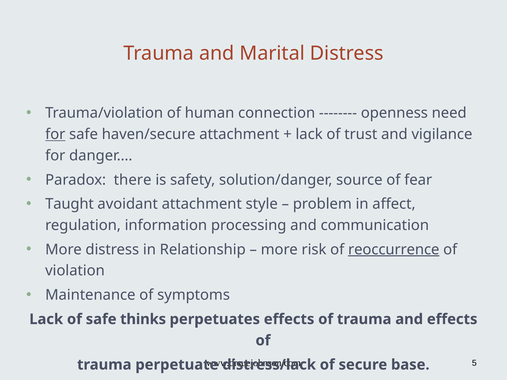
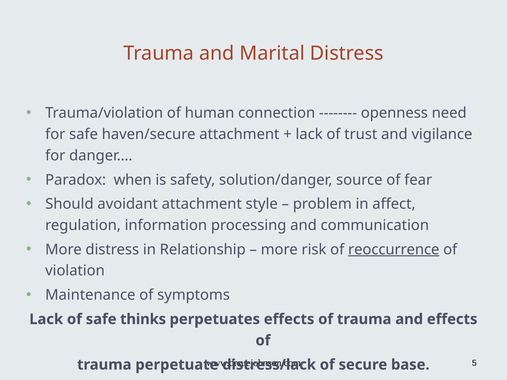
for at (55, 134) underline: present -> none
there: there -> when
Taught: Taught -> Should
